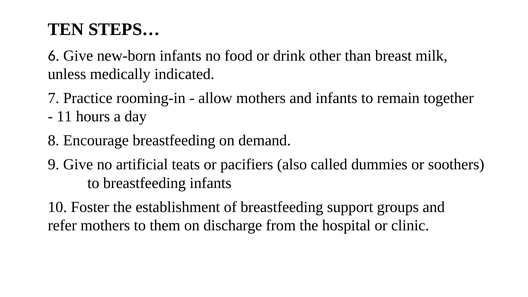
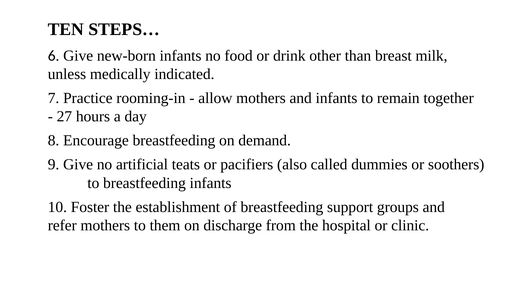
11: 11 -> 27
